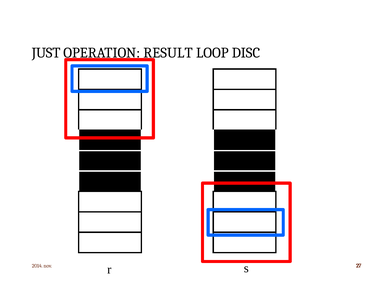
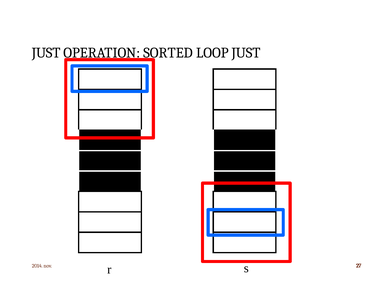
RESULT: RESULT -> SORTED
LOOP DISC: DISC -> JUST
